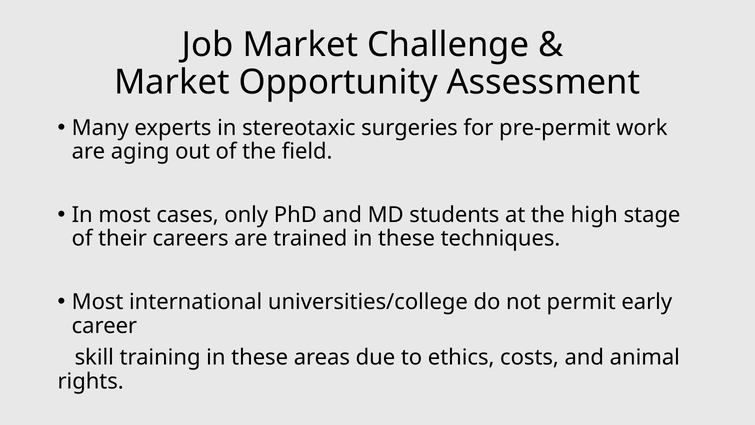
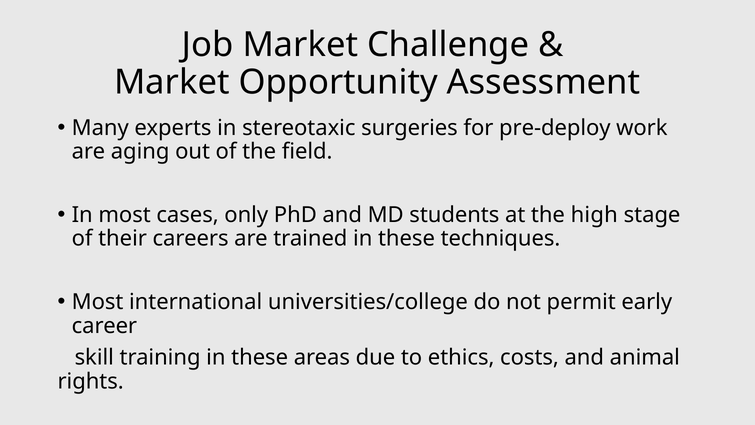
pre-permit: pre-permit -> pre-deploy
